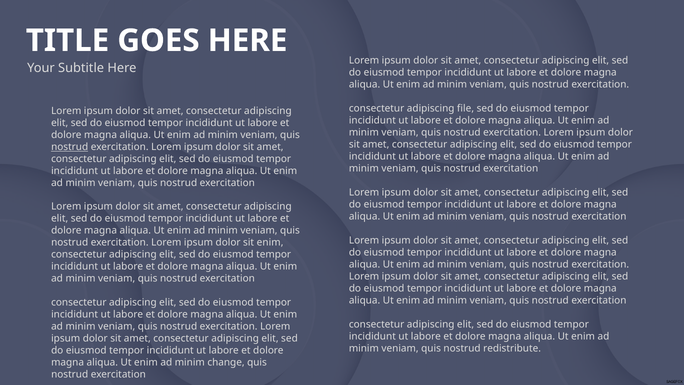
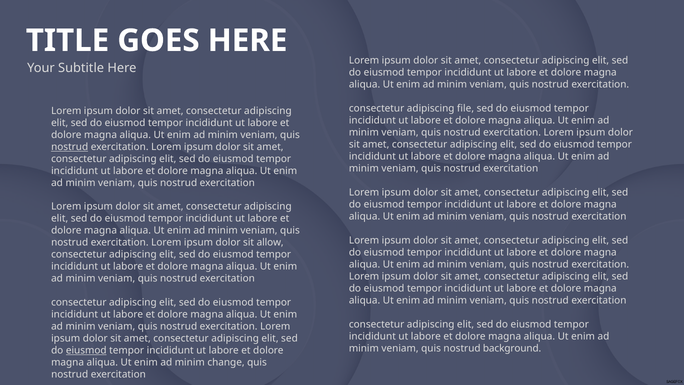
sit enim: enim -> allow
redistribute: redistribute -> background
eiusmod at (86, 350) underline: none -> present
